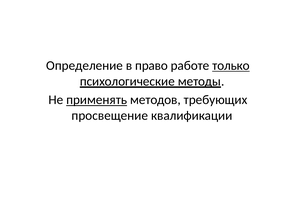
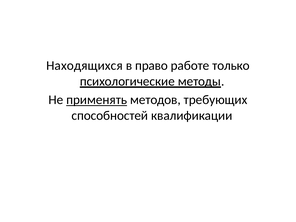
Определение: Определение -> Находящихся
только underline: present -> none
просвещение: просвещение -> способностей
